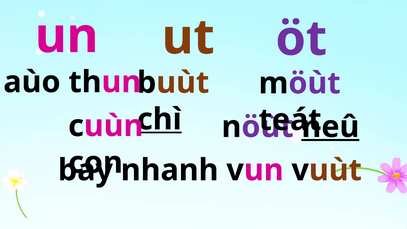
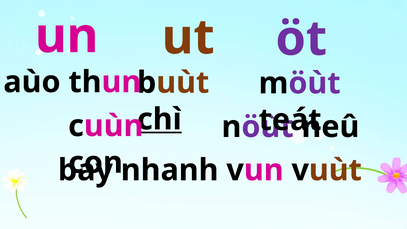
neû underline: present -> none
